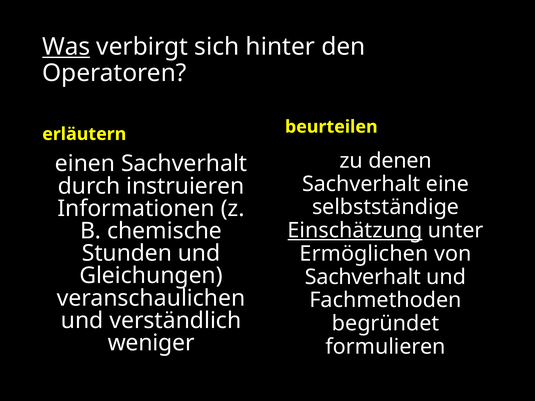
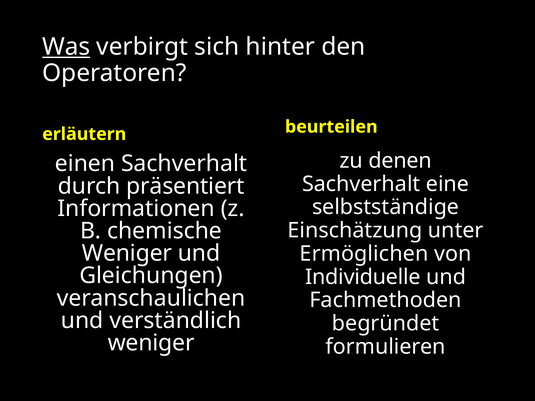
instruieren: instruieren -> präsentiert
Einschätzung underline: present -> none
Stunden at (127, 253): Stunden -> Weniger
Sachverhalt at (363, 277): Sachverhalt -> Individuelle
